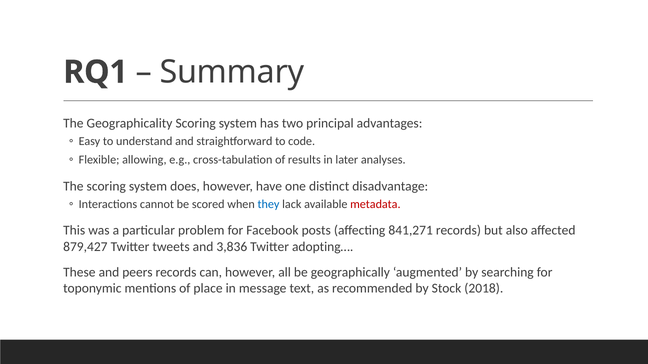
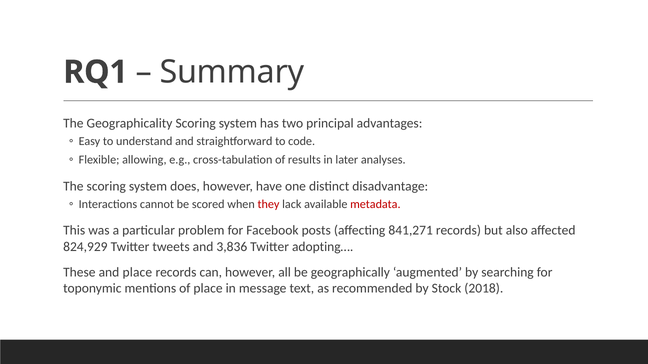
they colour: blue -> red
879,427: 879,427 -> 824,929
and peers: peers -> place
